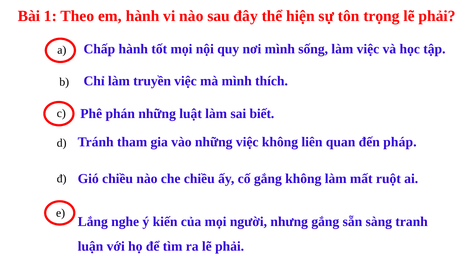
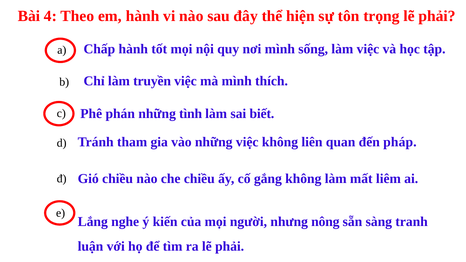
1: 1 -> 4
luật: luật -> tình
ruột: ruột -> liêm
nhưng gắng: gắng -> nông
